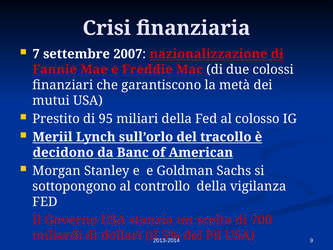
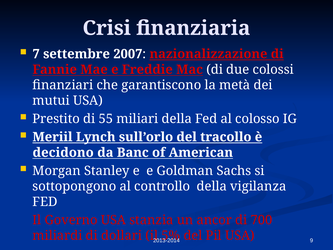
95: 95 -> 55
scelta: scelta -> ancor
